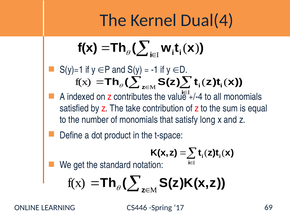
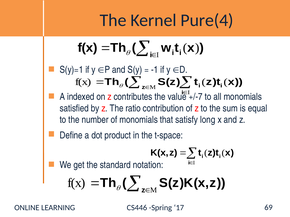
Dual(4: Dual(4 -> Pure(4
+/-4: +/-4 -> +/-7
take: take -> ratio
